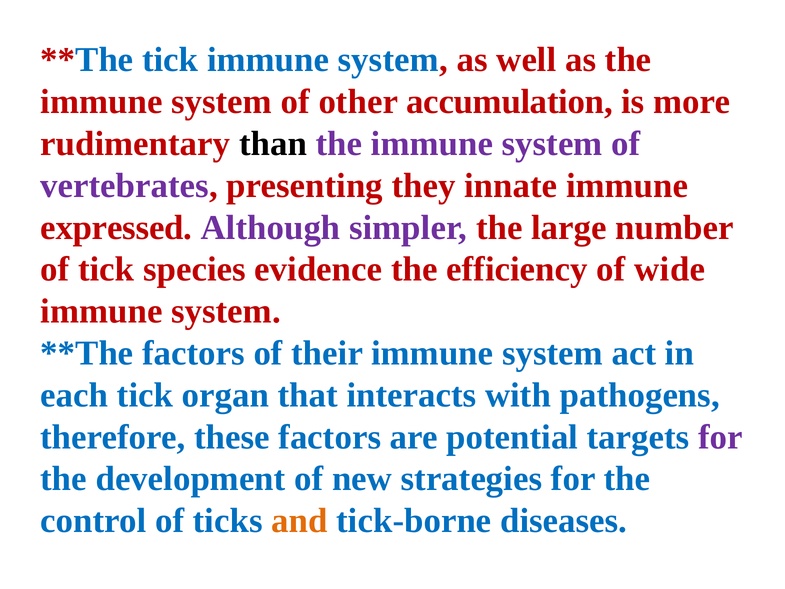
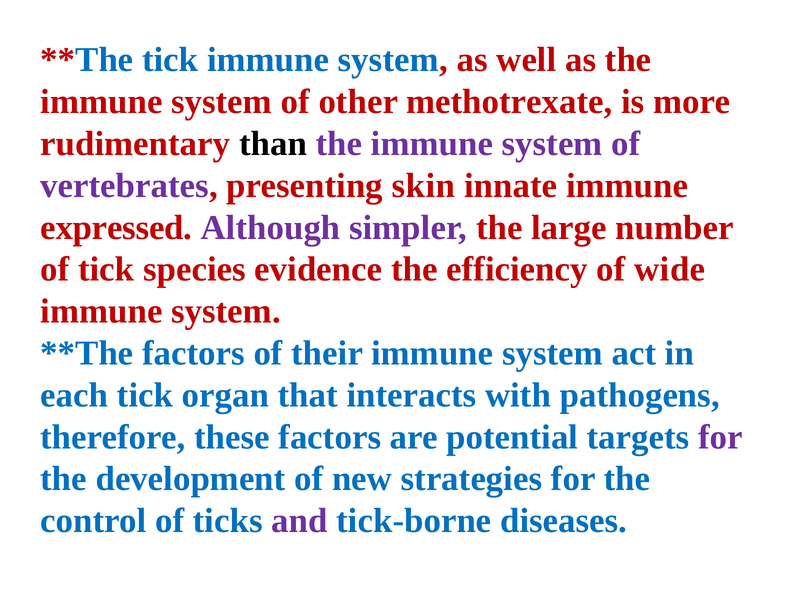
accumulation: accumulation -> methotrexate
they: they -> skin
and colour: orange -> purple
